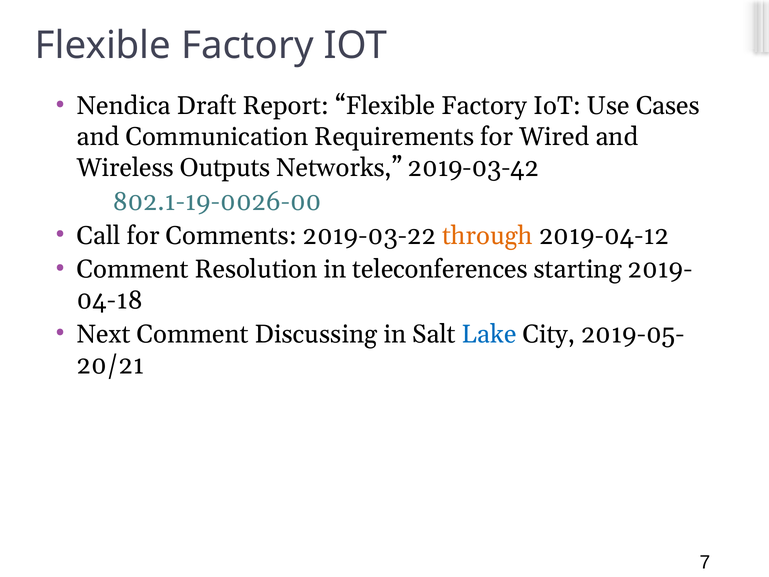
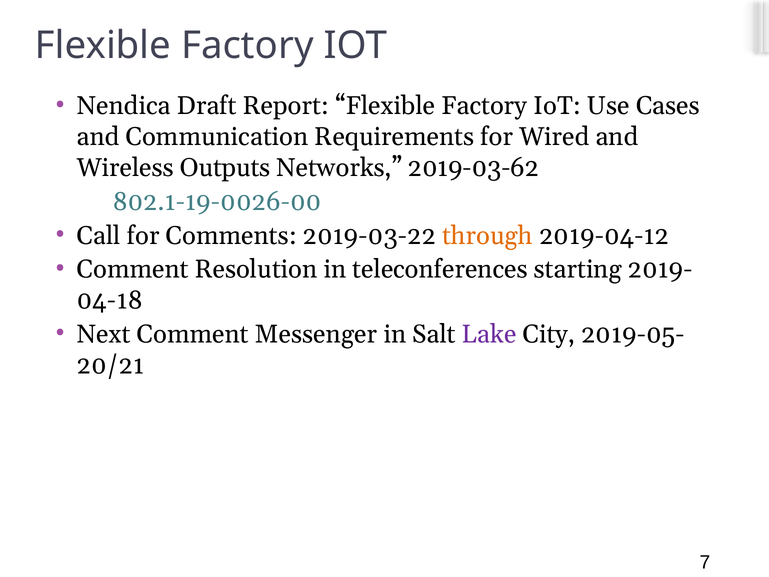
2019-03-42: 2019-03-42 -> 2019-03-62
Discussing: Discussing -> Messenger
Lake colour: blue -> purple
